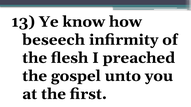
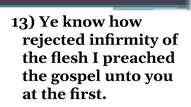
beseech: beseech -> rejected
